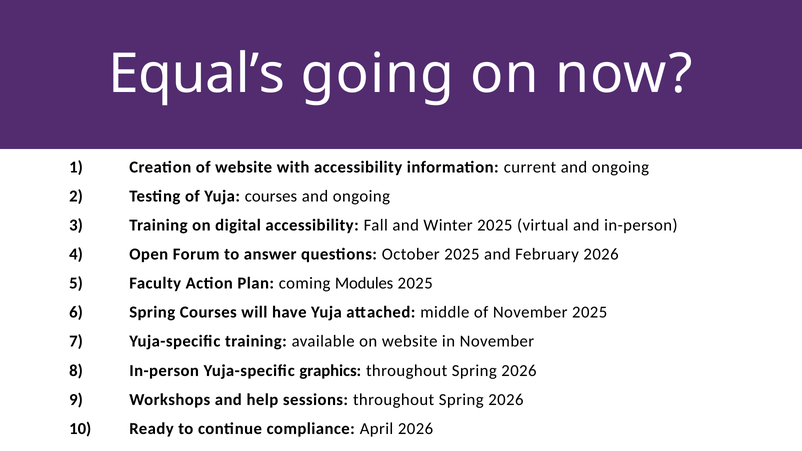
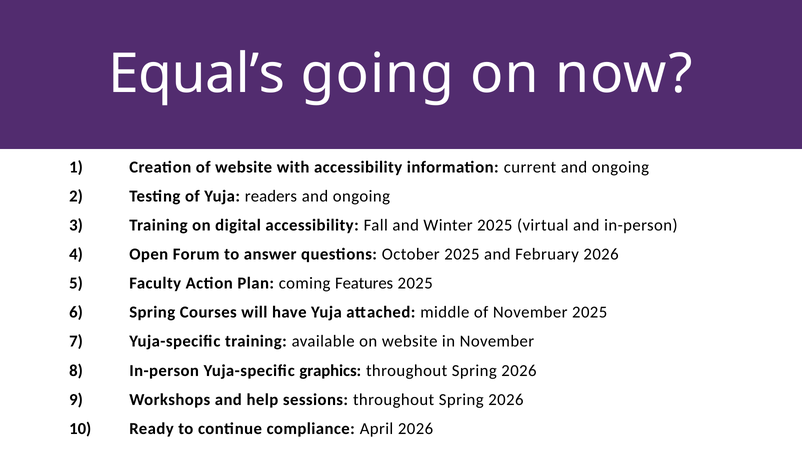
Yuja courses: courses -> readers
Modules: Modules -> Features
